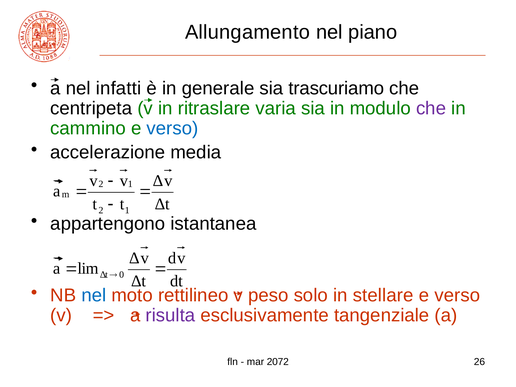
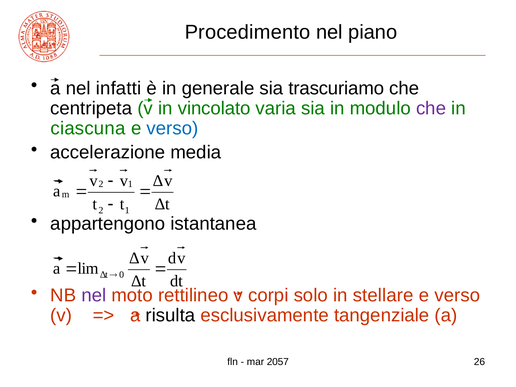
Allungamento: Allungamento -> Procedimento
ritraslare: ritraslare -> vincolato
cammino: cammino -> ciascuna
nel at (94, 295) colour: blue -> purple
peso: peso -> corpi
risulta colour: purple -> black
2072: 2072 -> 2057
